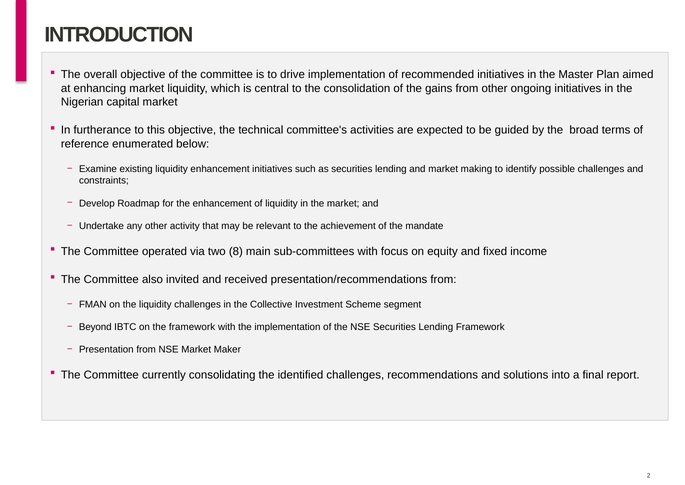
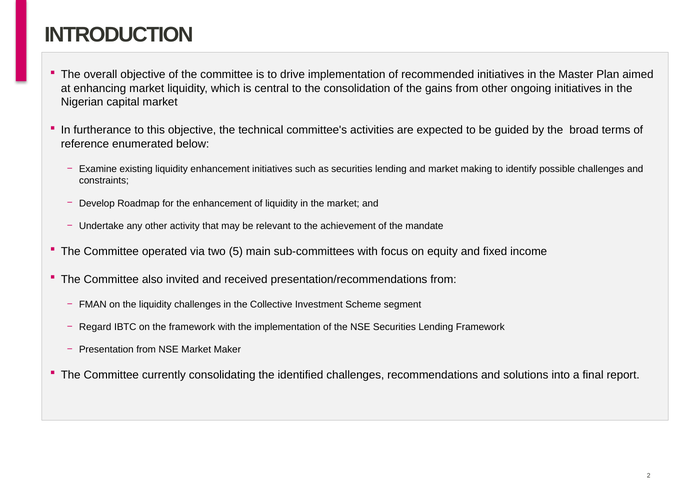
8: 8 -> 5
Beyond: Beyond -> Regard
